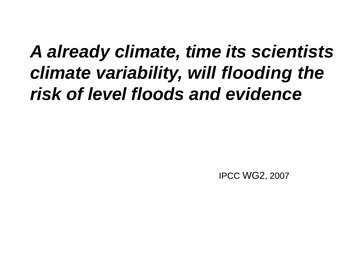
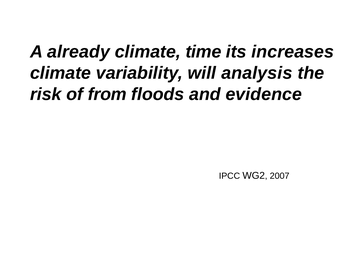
scientists: scientists -> increases
flooding: flooding -> analysis
level: level -> from
